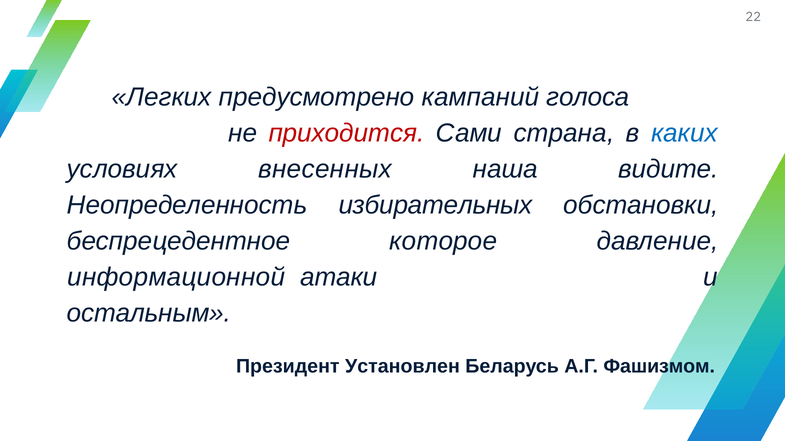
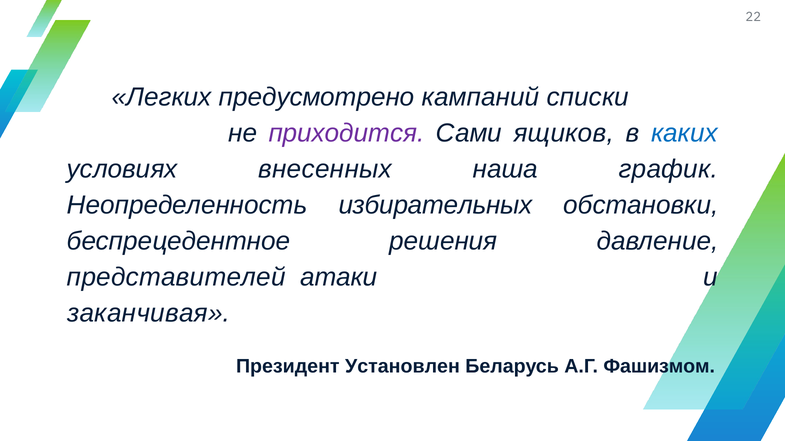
голоса: голоса -> списки
приходится colour: red -> purple
страна: страна -> ящиков
видите: видите -> график
которое: которое -> решения
информационной: информационной -> представителей
остальным: остальным -> заканчивая
